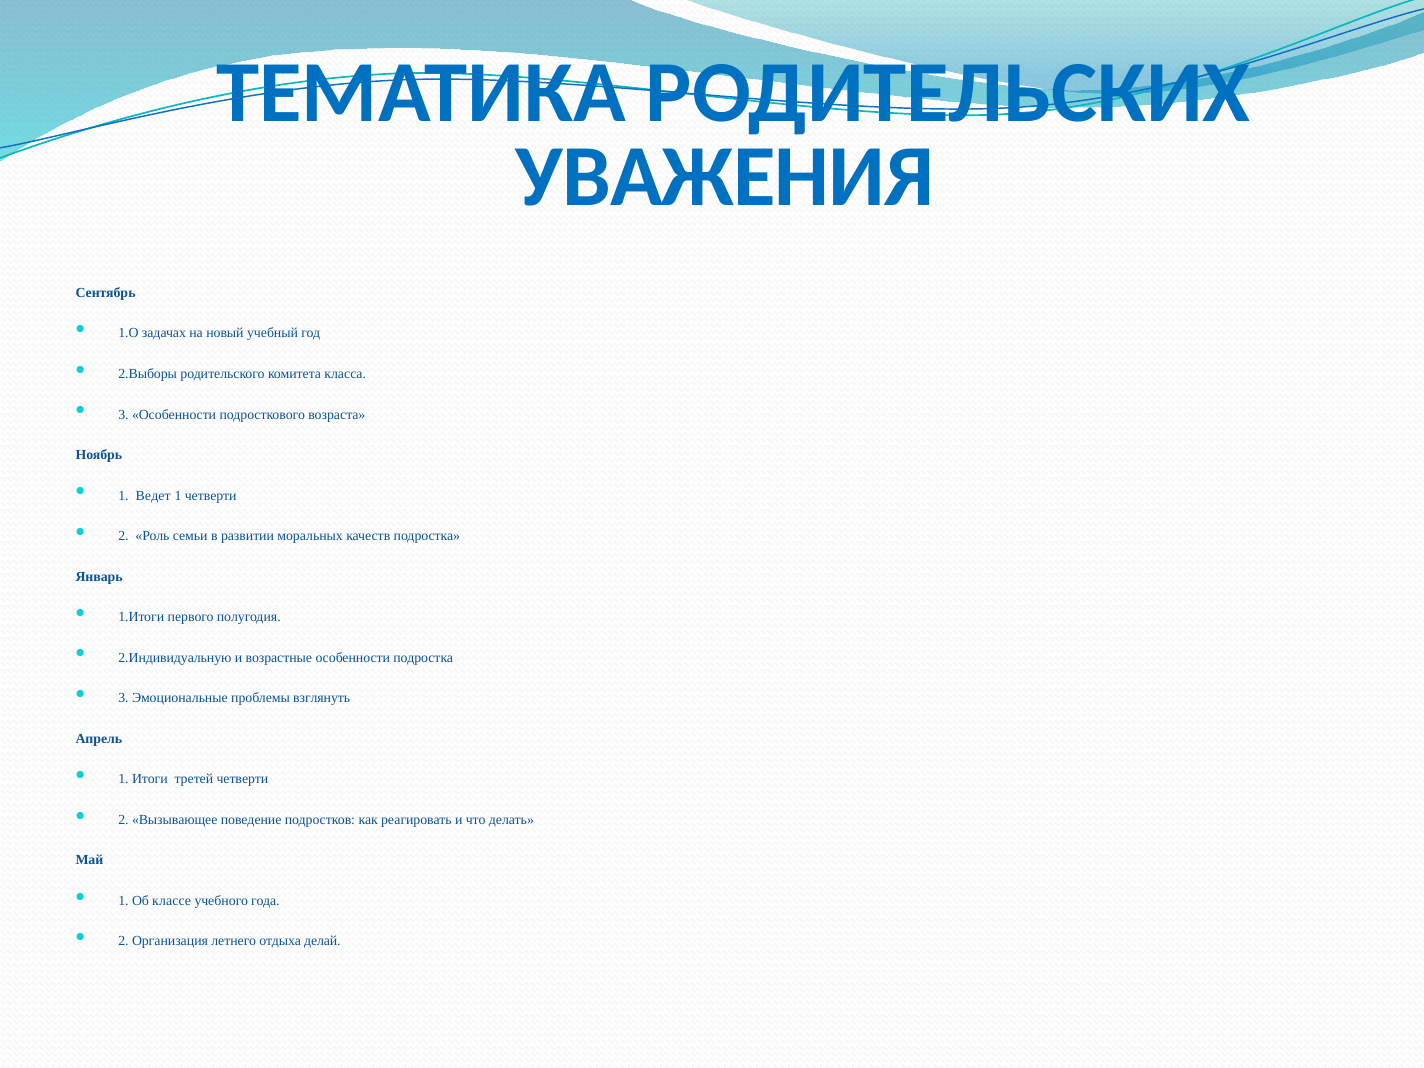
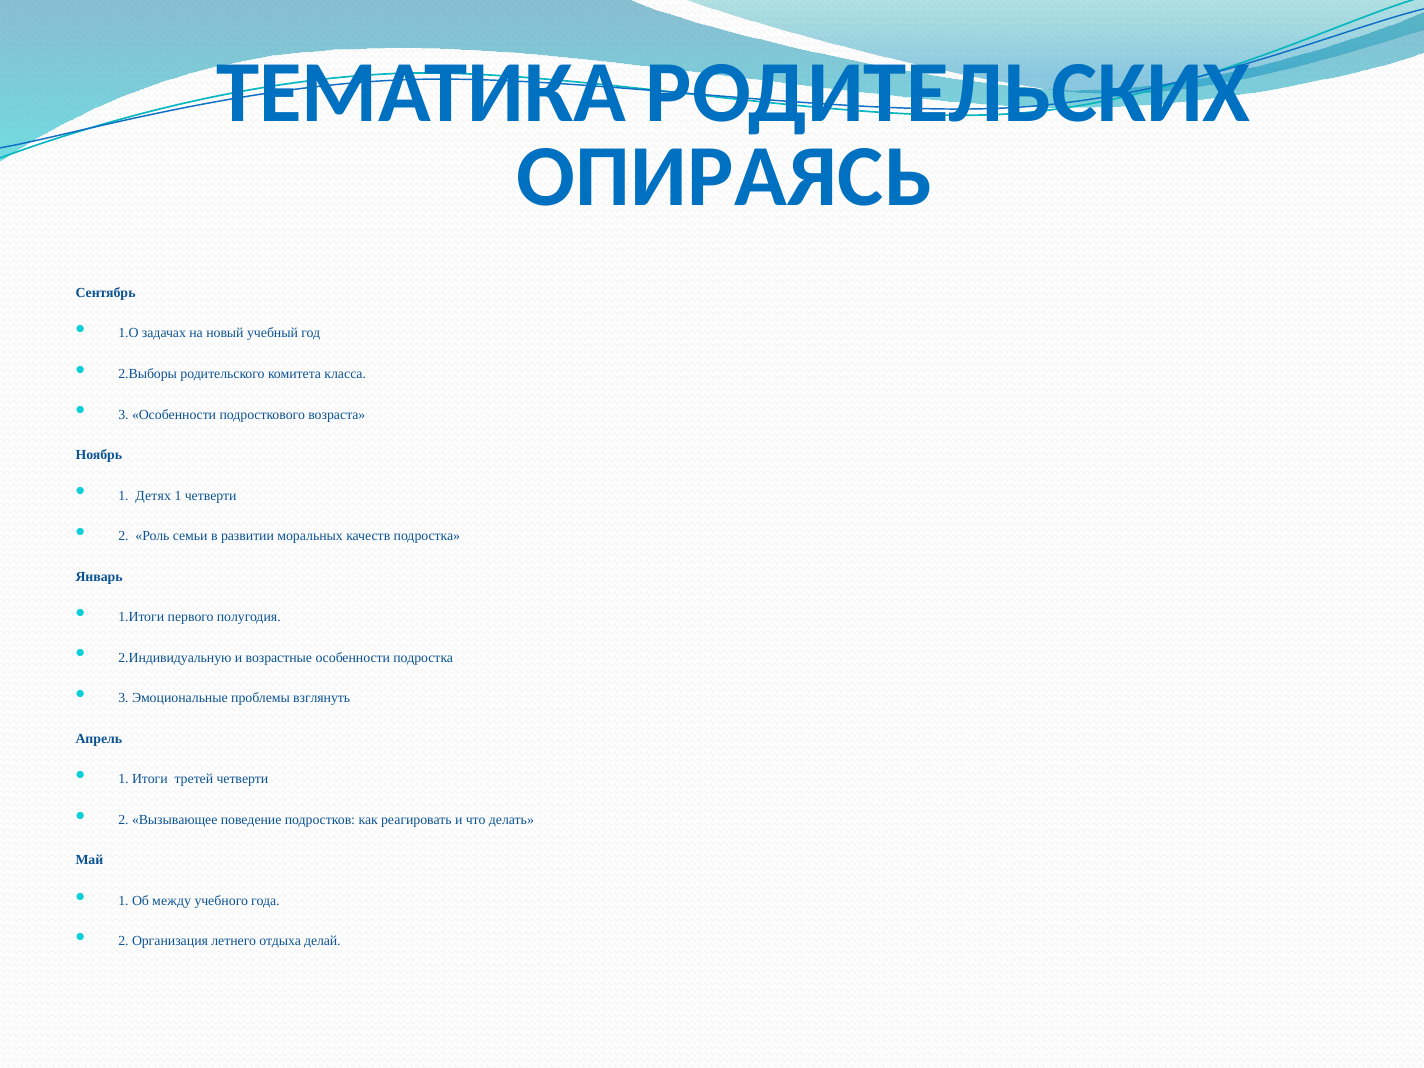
УВАЖЕНИЯ: УВАЖЕНИЯ -> ОПИРАЯСЬ
Ведет: Ведет -> Детях
классе: классе -> между
